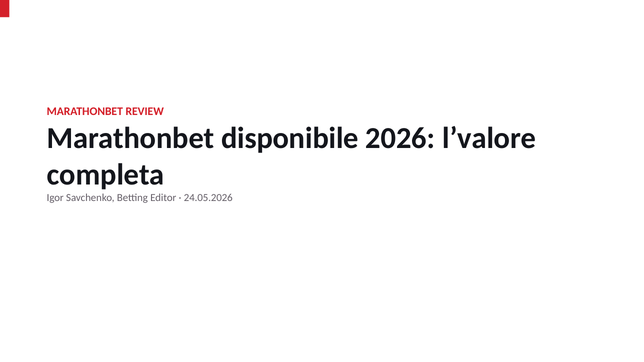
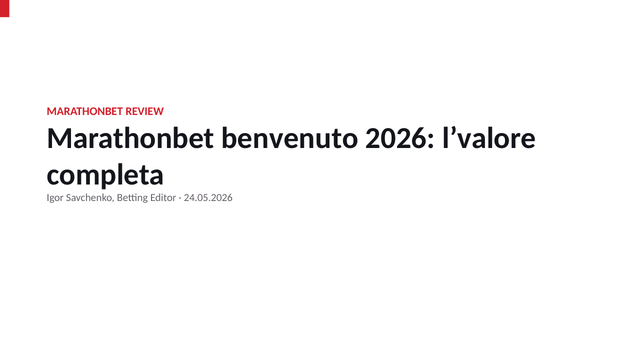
disponibile: disponibile -> benvenuto
